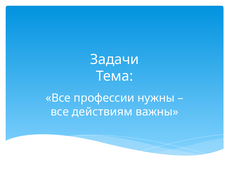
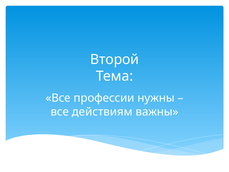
Задачи: Задачи -> Второй
